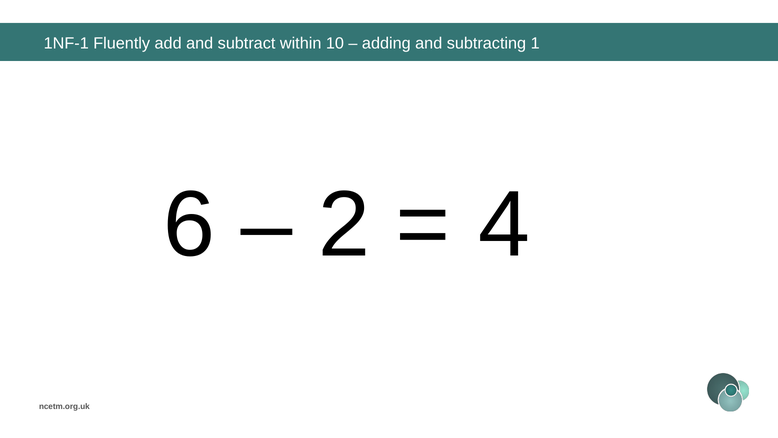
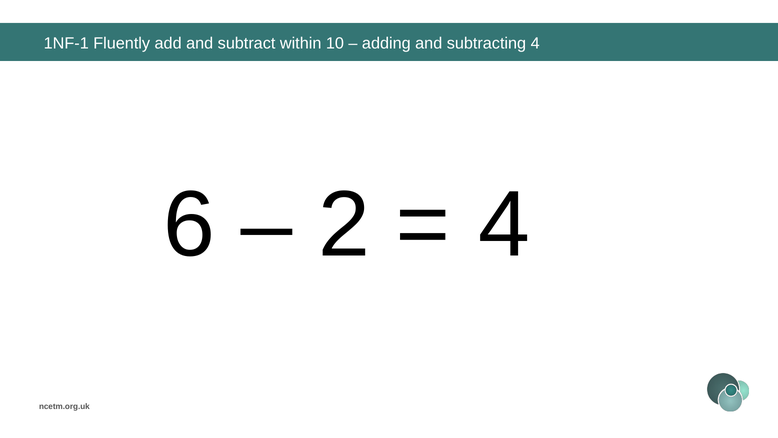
subtracting 1: 1 -> 4
